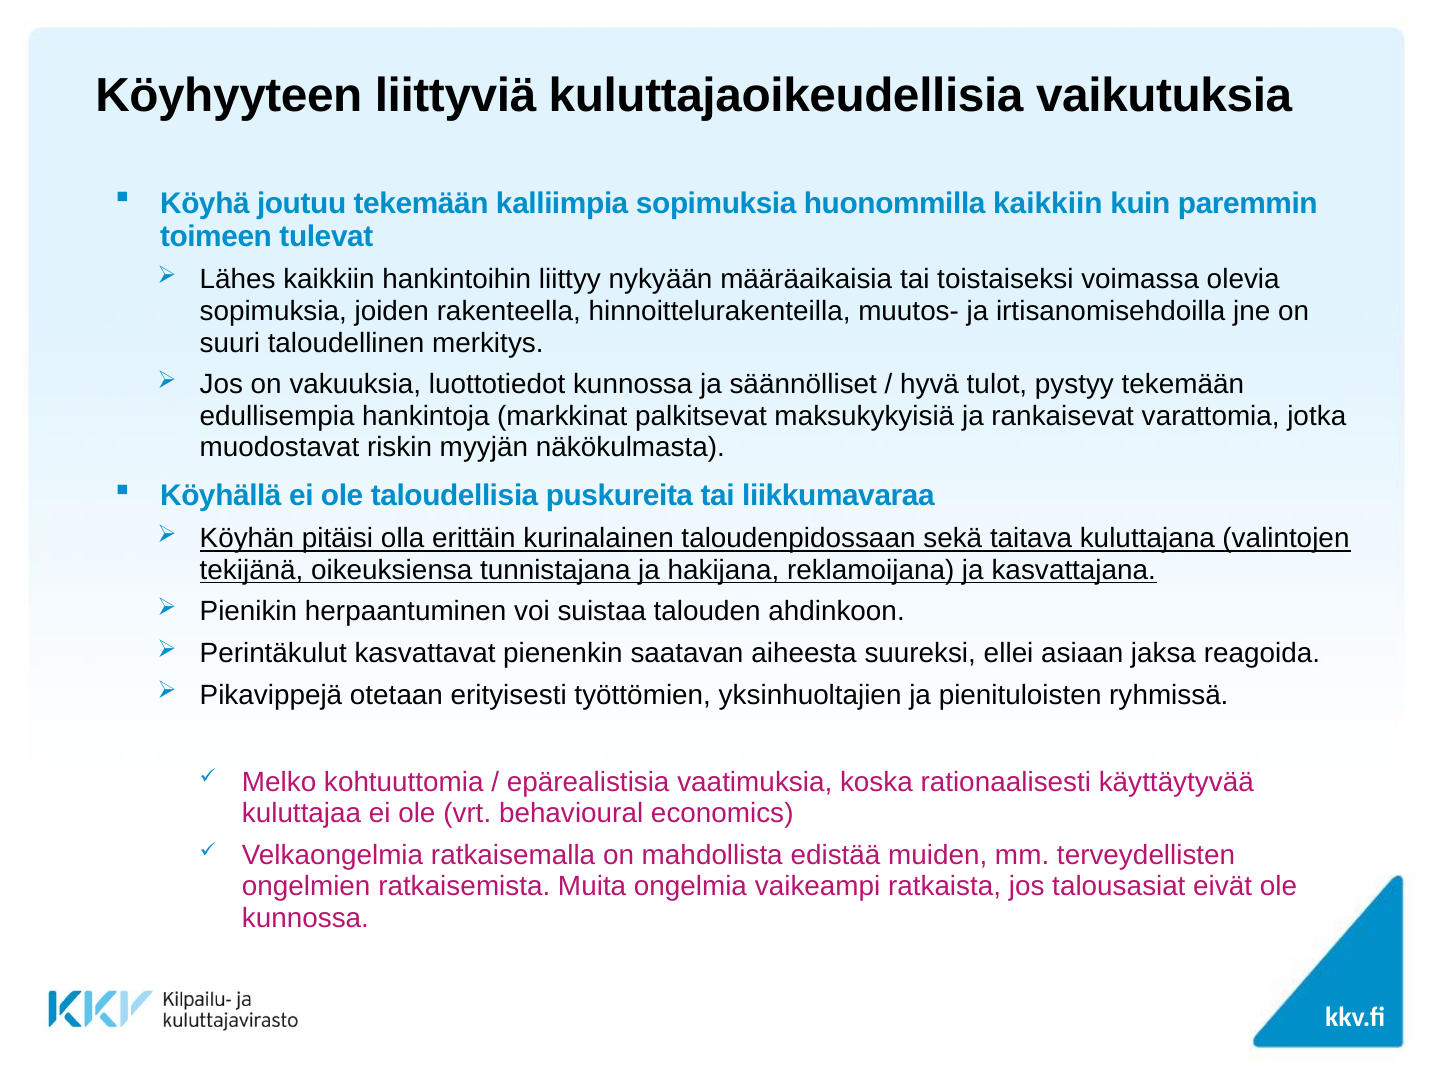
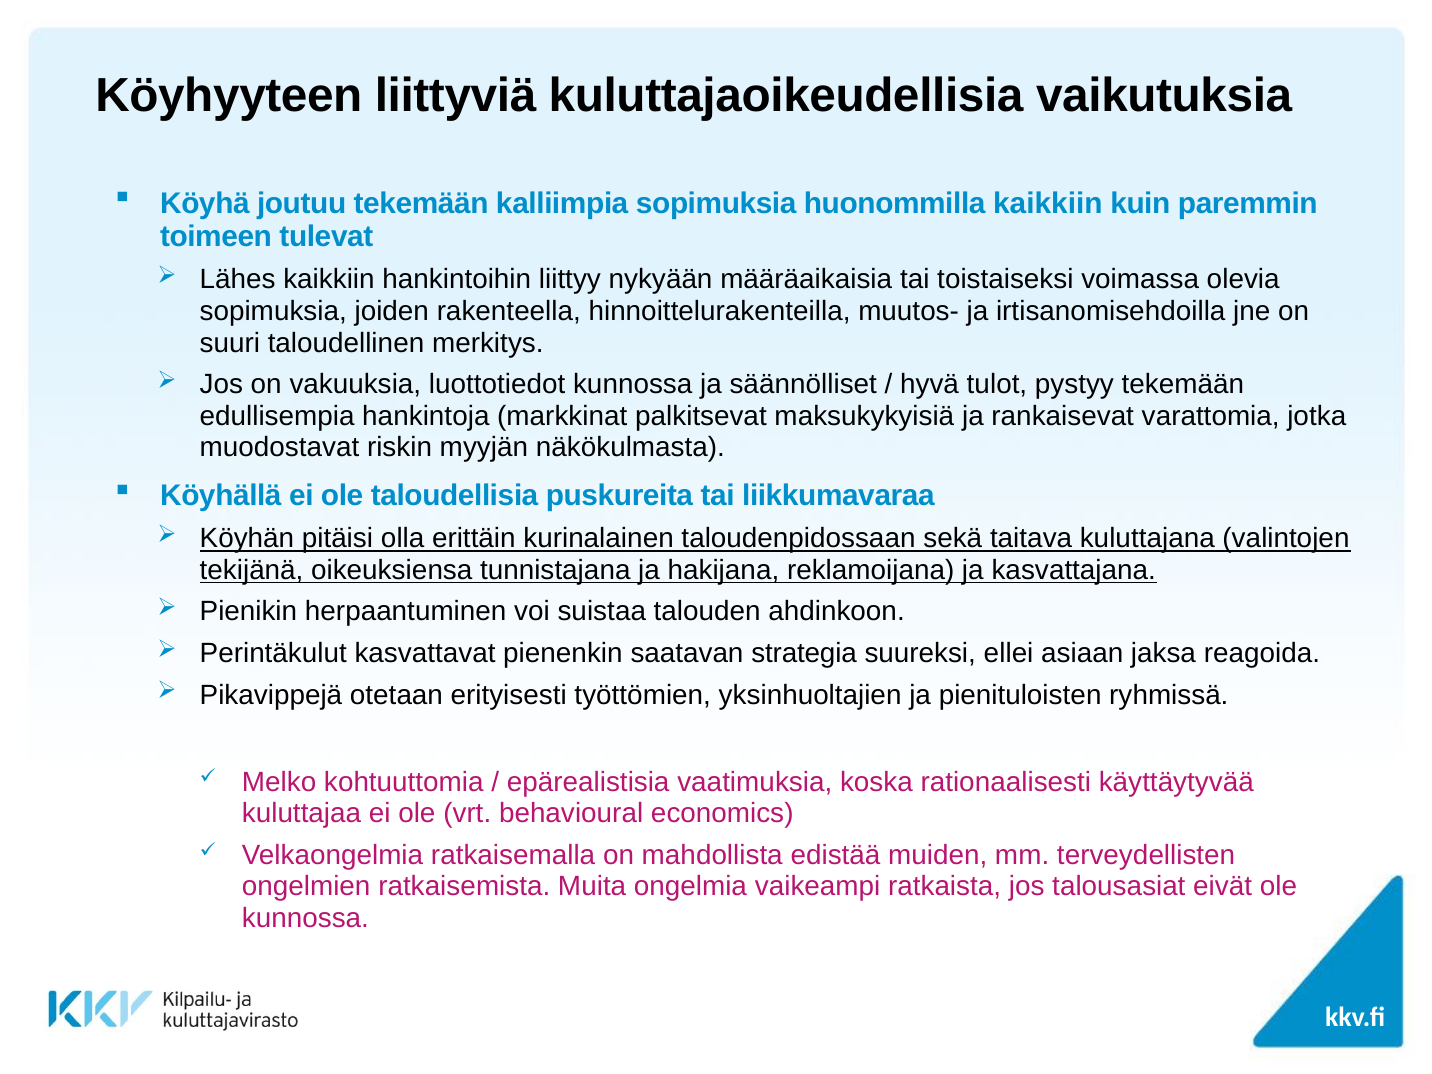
aiheesta: aiheesta -> strategia
